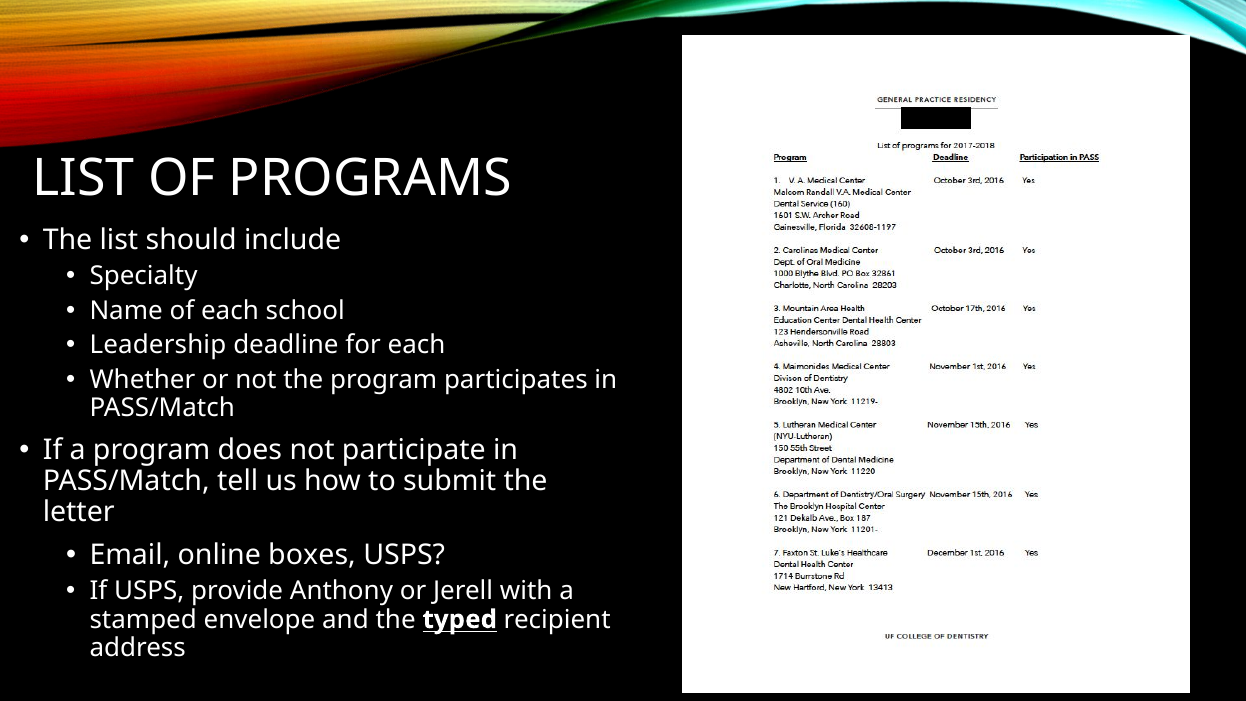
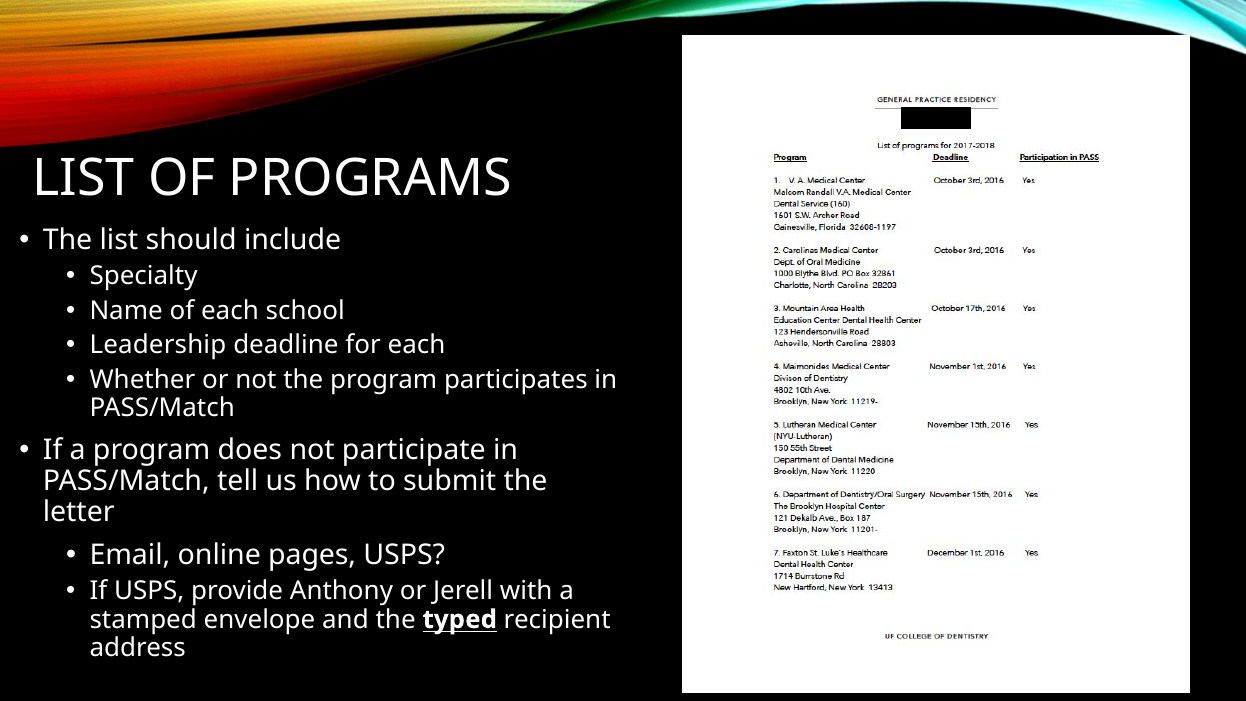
boxes: boxes -> pages
